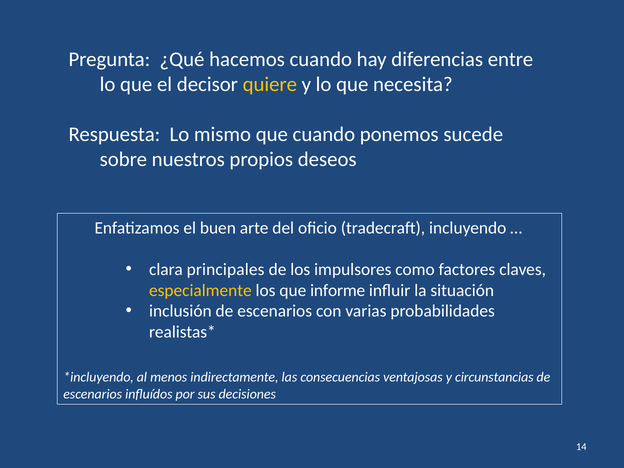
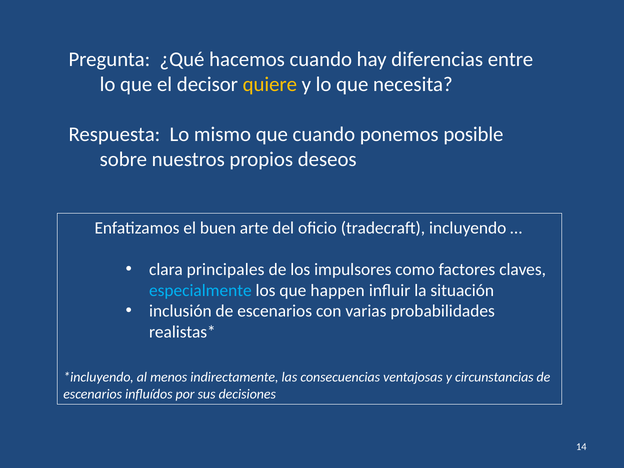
sucede: sucede -> posible
especialmente colour: yellow -> light blue
informe: informe -> happen
